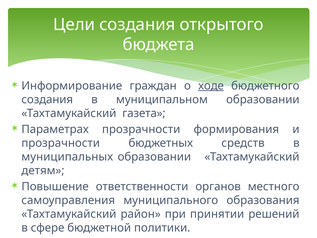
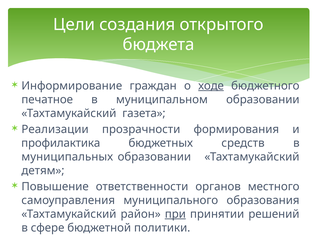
создания at (47, 99): создания -> печатное
Параметрах: Параметрах -> Реализации
прозрачности at (61, 143): прозрачности -> профилактика
при underline: none -> present
